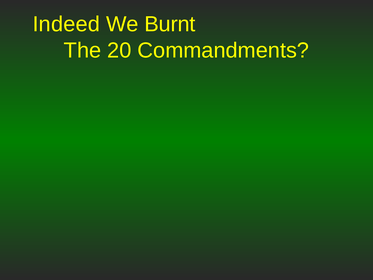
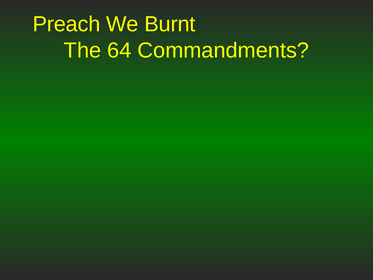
Indeed: Indeed -> Preach
20: 20 -> 64
